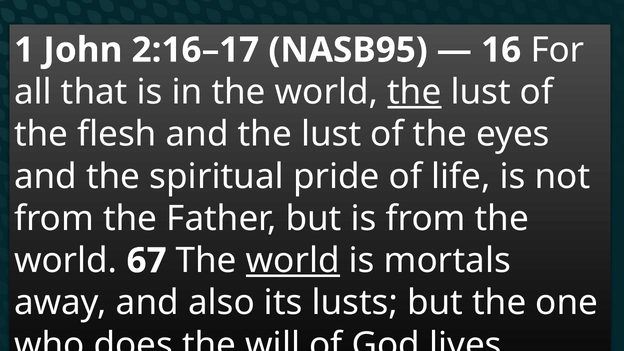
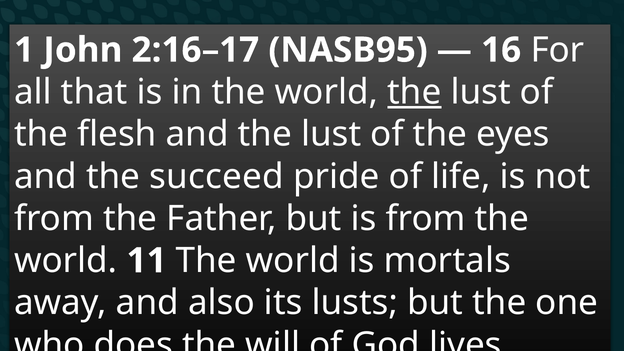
spiritual: spiritual -> succeed
67: 67 -> 11
world at (293, 261) underline: present -> none
